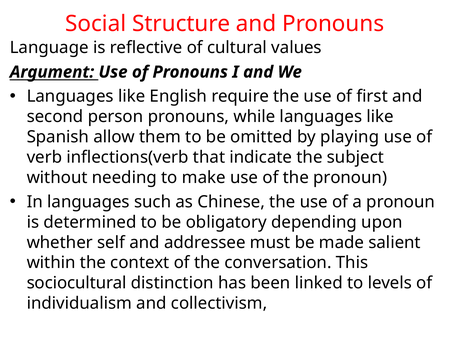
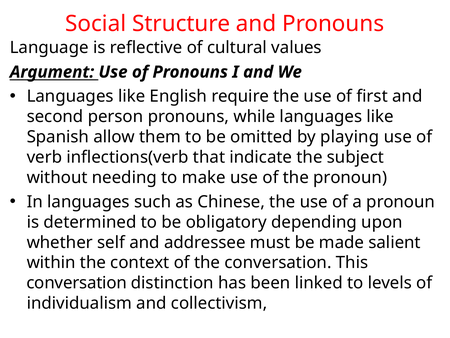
sociocultural at (77, 283): sociocultural -> conversation
